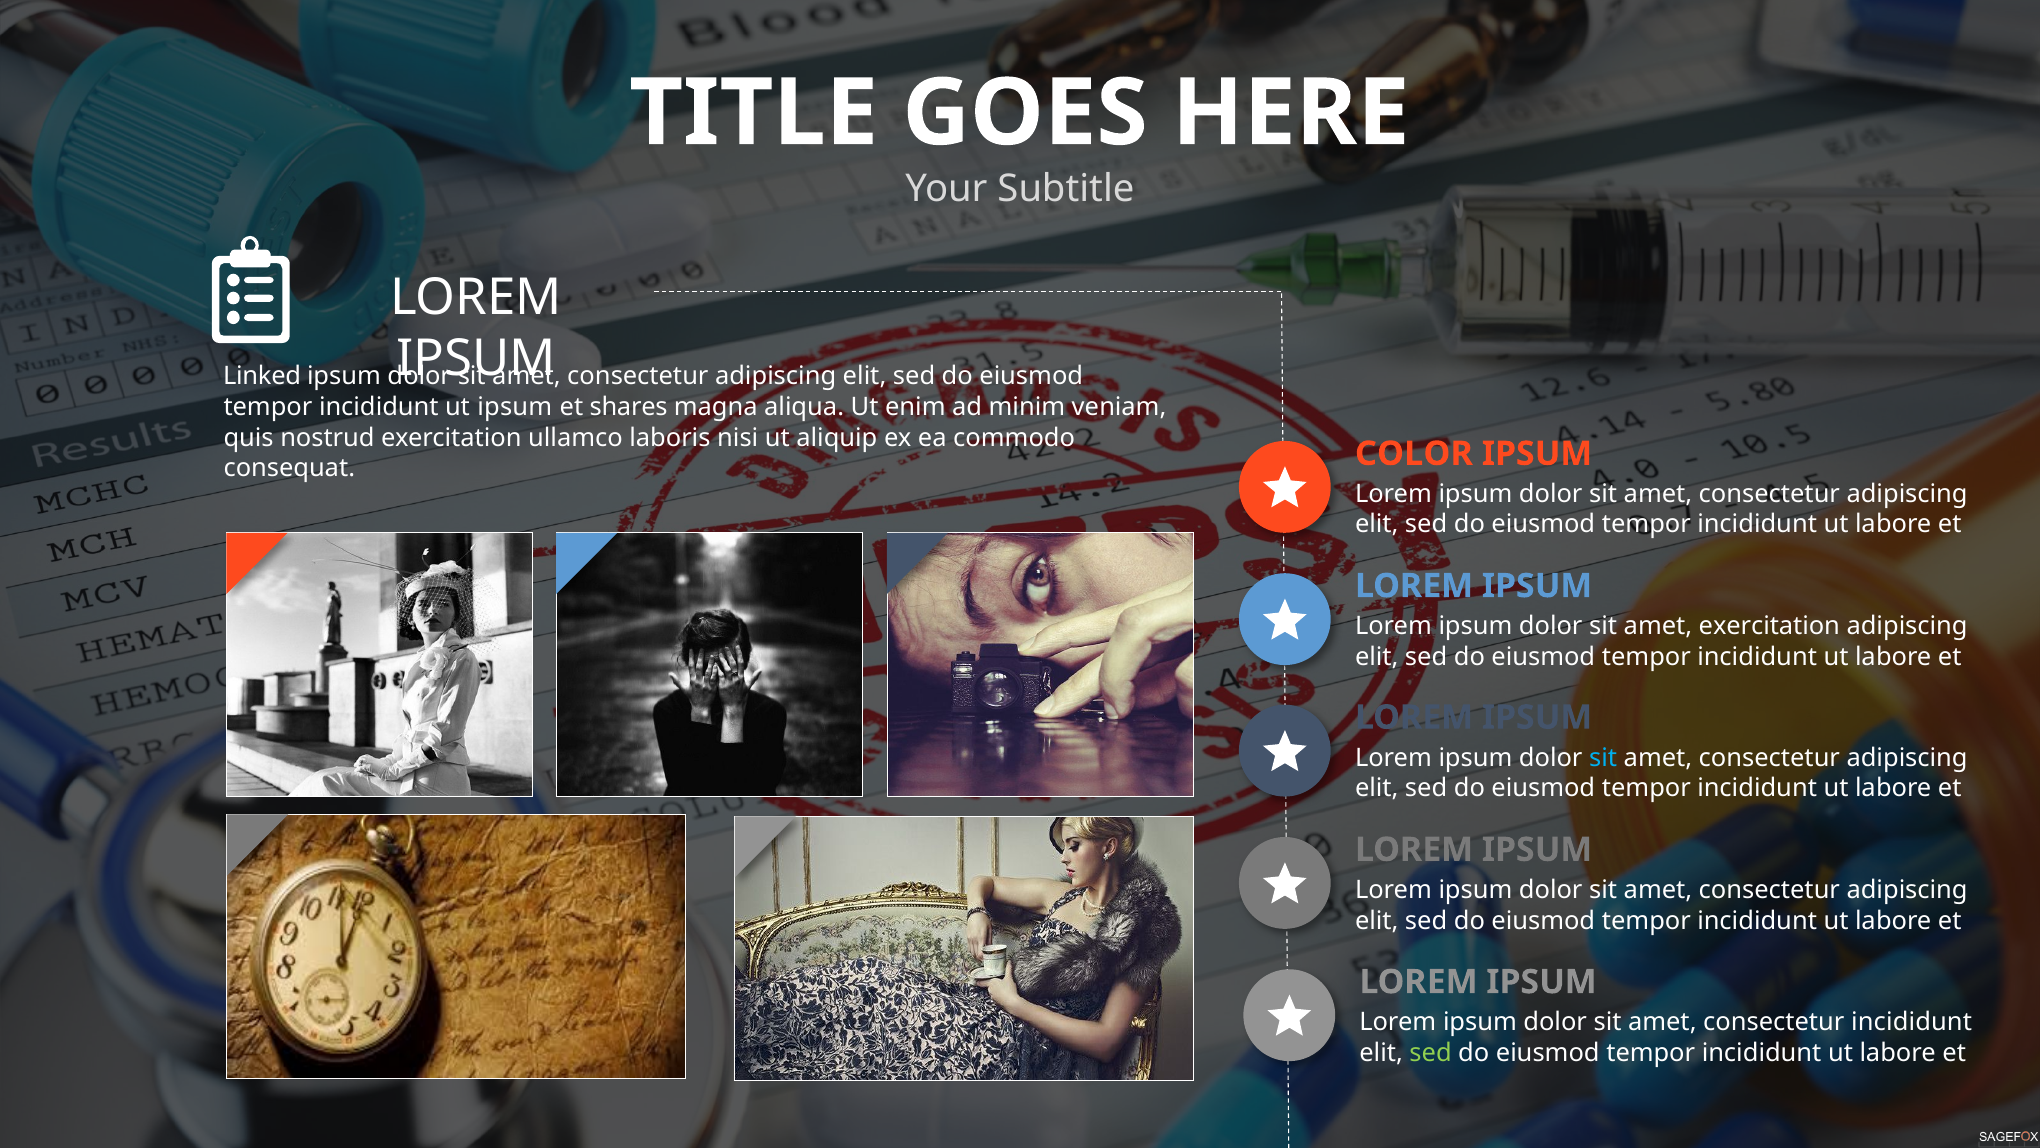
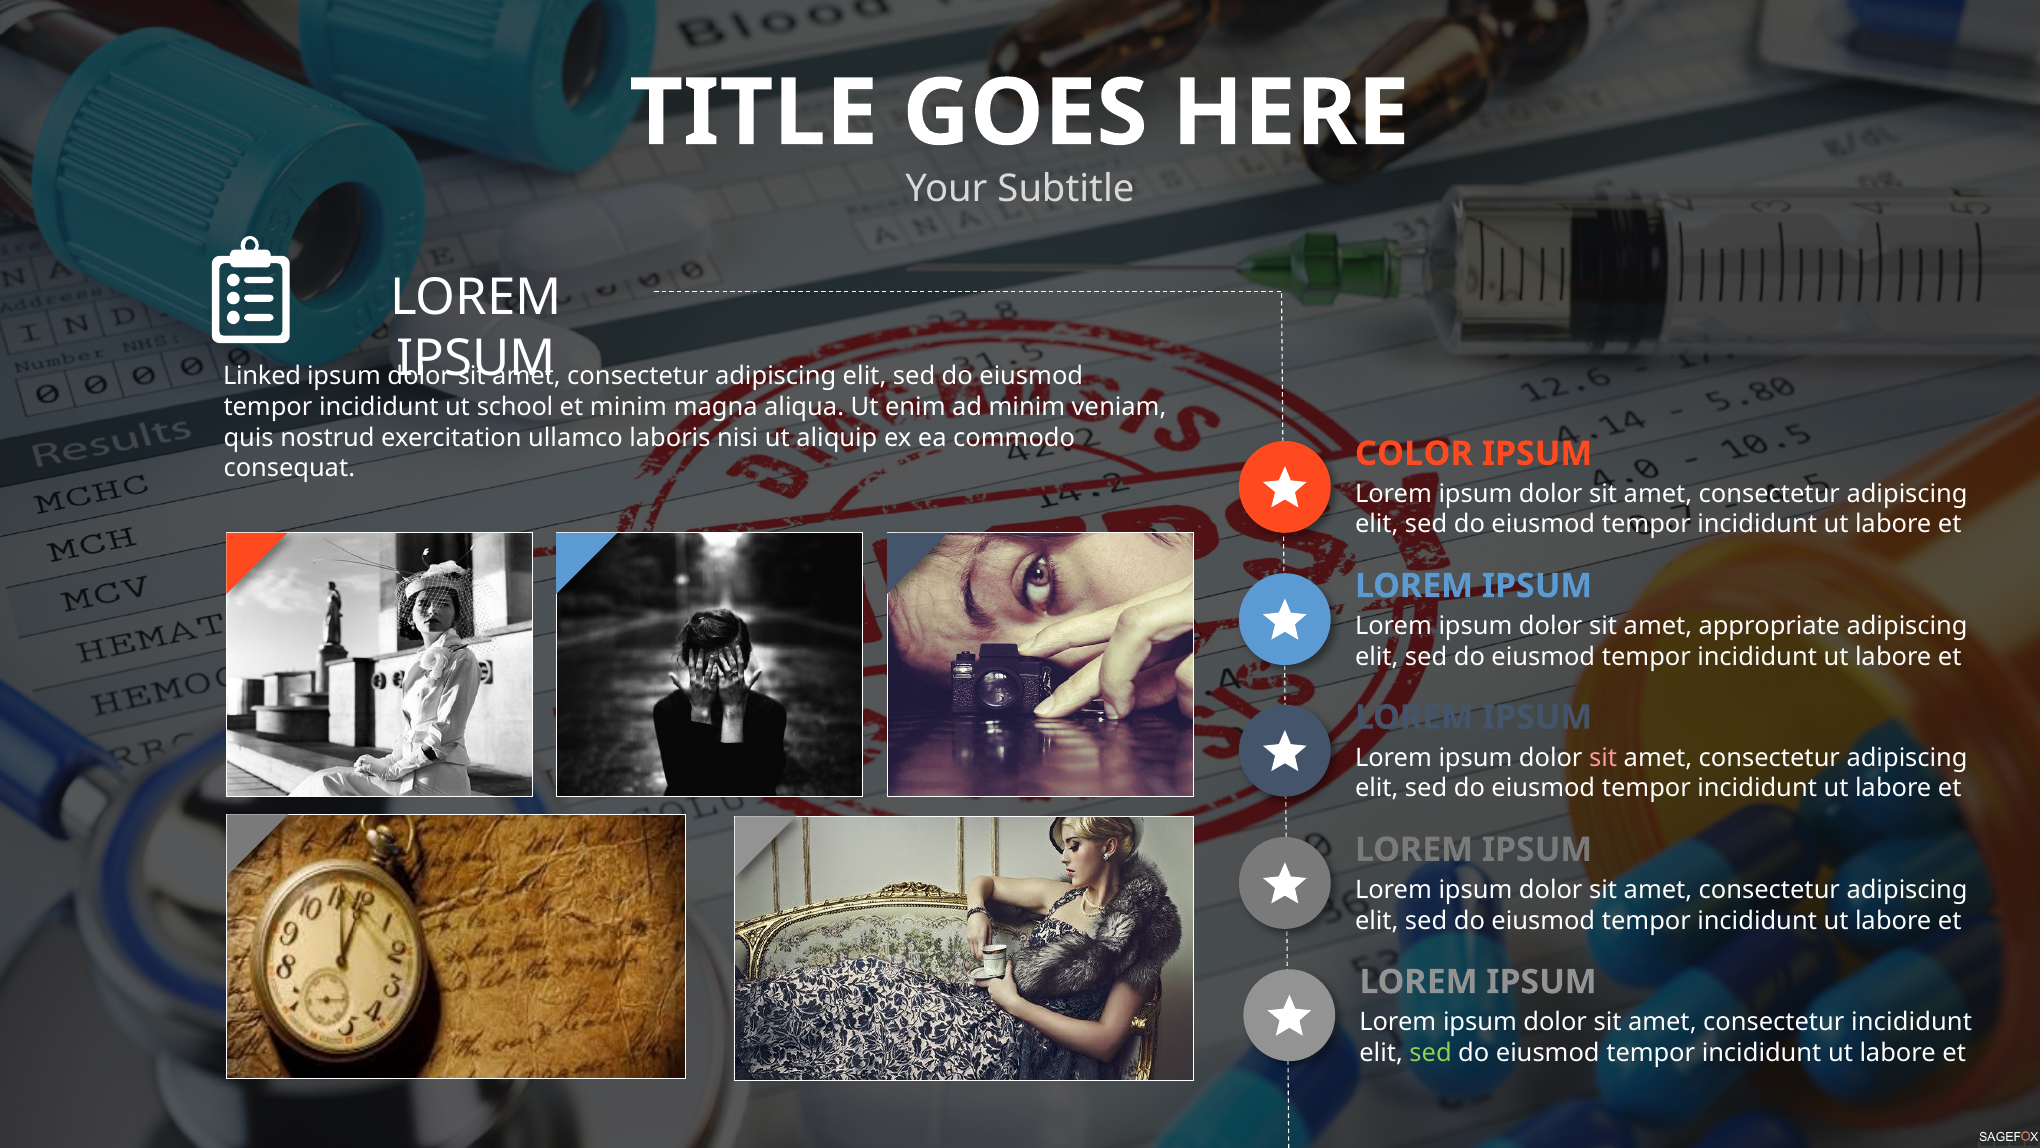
ut ipsum: ipsum -> school
et shares: shares -> minim
amet exercitation: exercitation -> appropriate
sit at (1603, 757) colour: light blue -> pink
